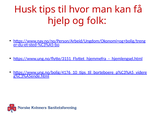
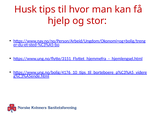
folk: folk -> stor
